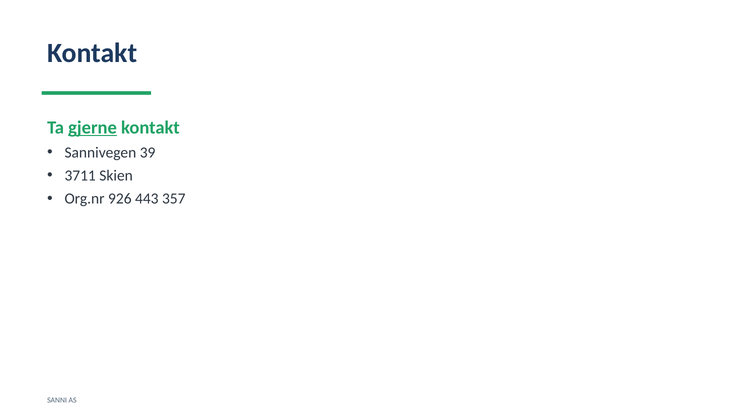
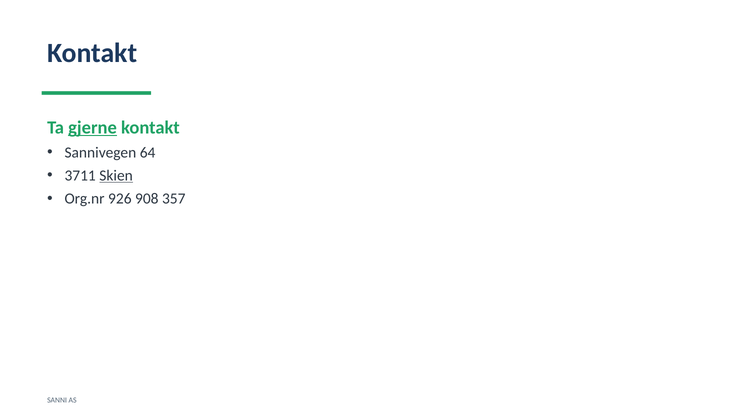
39: 39 -> 64
Skien underline: none -> present
443: 443 -> 908
